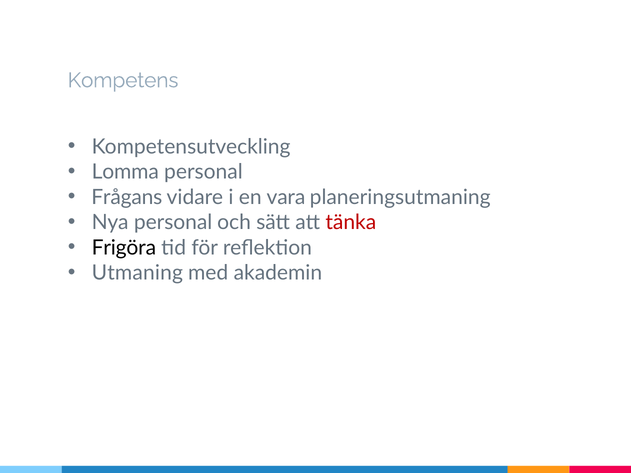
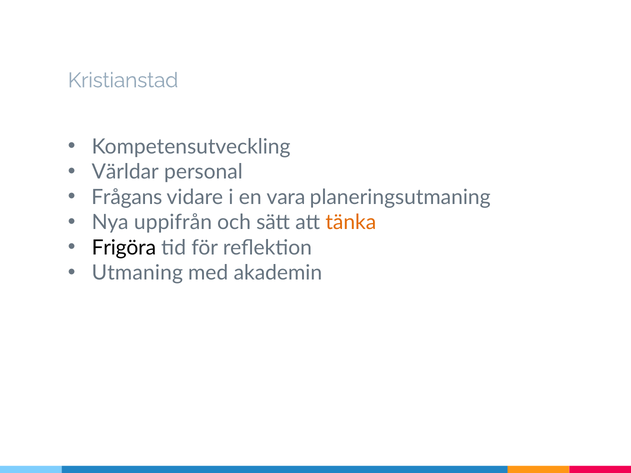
Kompetens: Kompetens -> Kristianstad
Lomma: Lomma -> Världar
Nya personal: personal -> uppifrån
tänka colour: red -> orange
